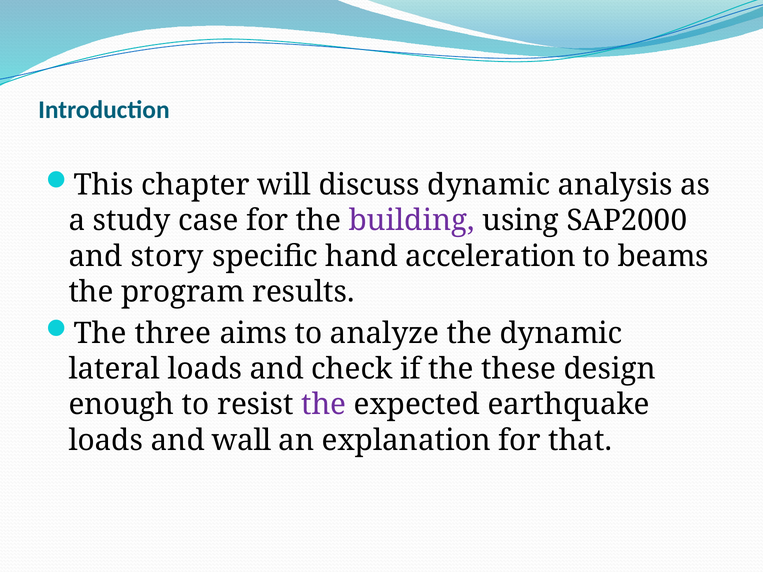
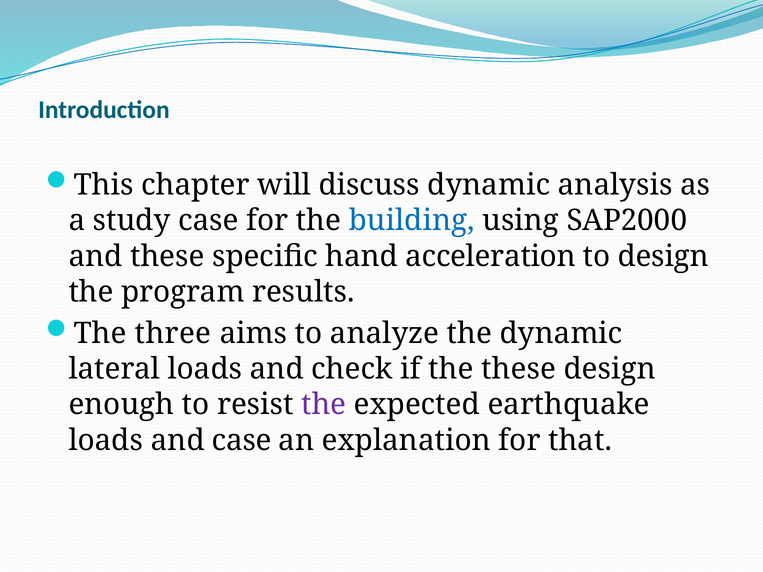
building colour: purple -> blue
and story: story -> these
to beams: beams -> design
and wall: wall -> case
